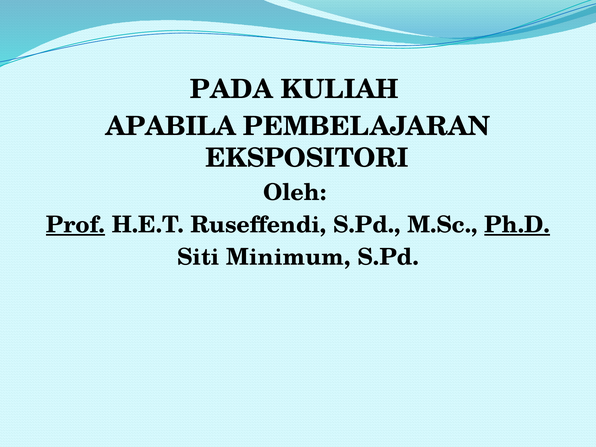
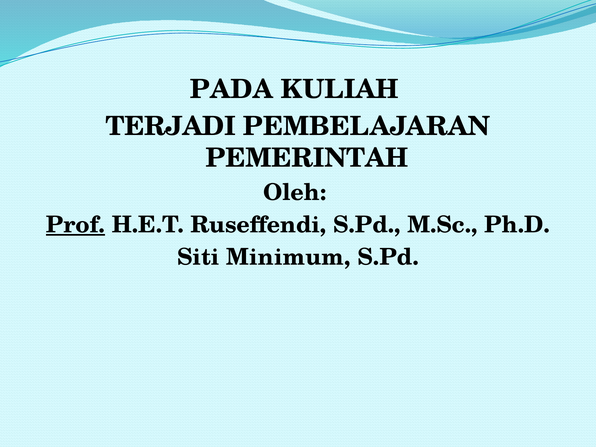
APABILA: APABILA -> TERJADI
EKSPOSITORI: EKSPOSITORI -> PEMERINTAH
Ph.D underline: present -> none
